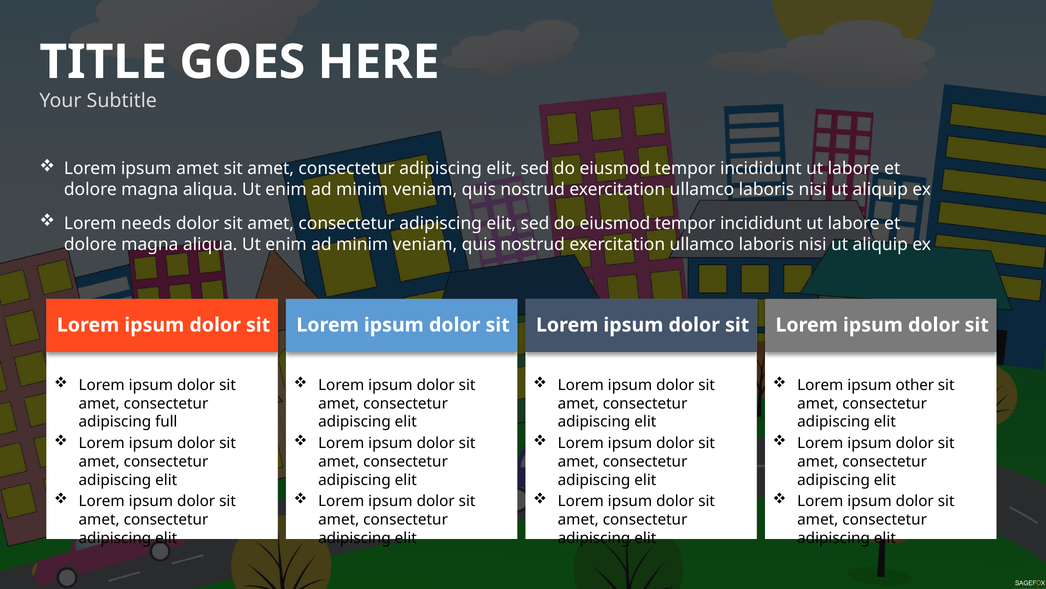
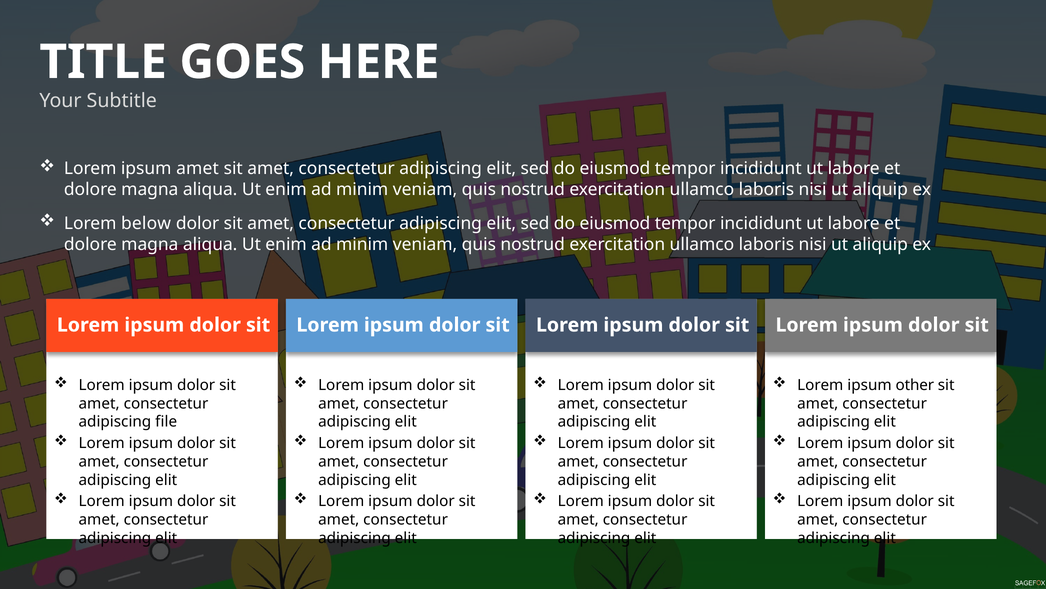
needs: needs -> below
full: full -> file
